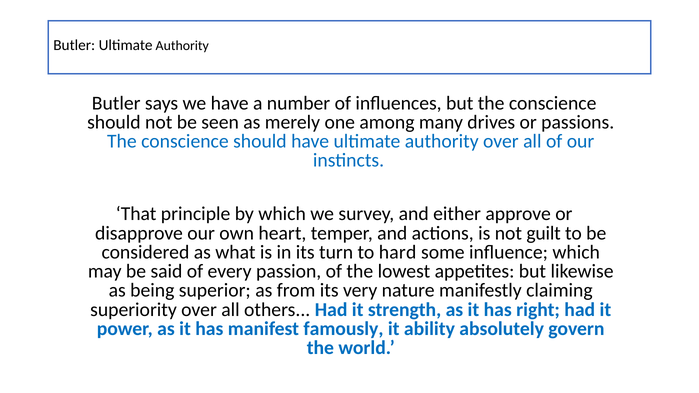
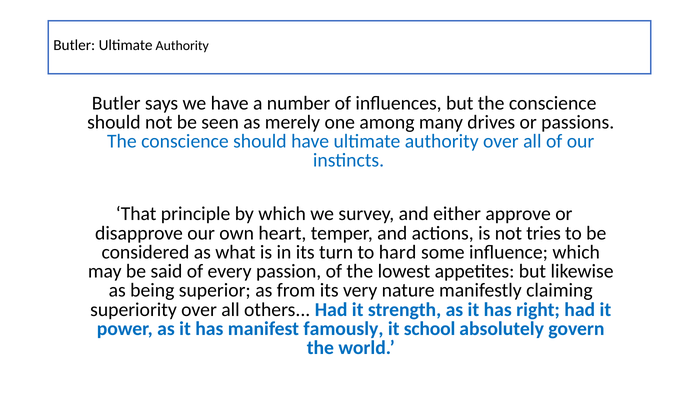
guilt: guilt -> tries
ability: ability -> school
